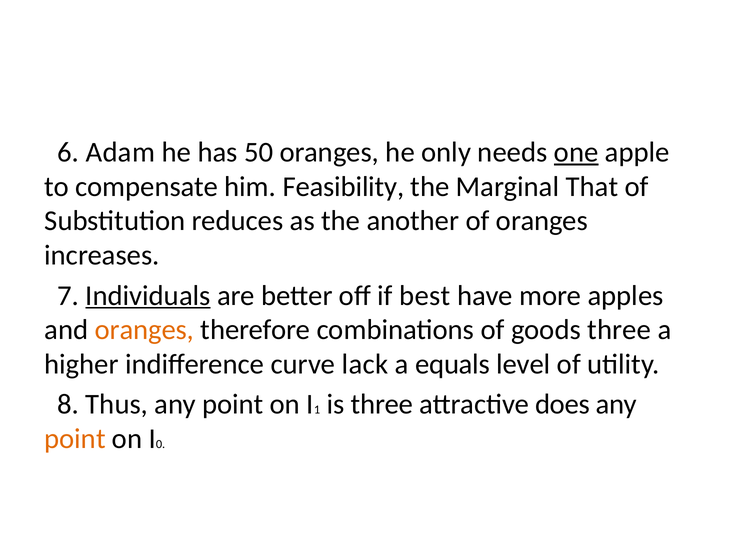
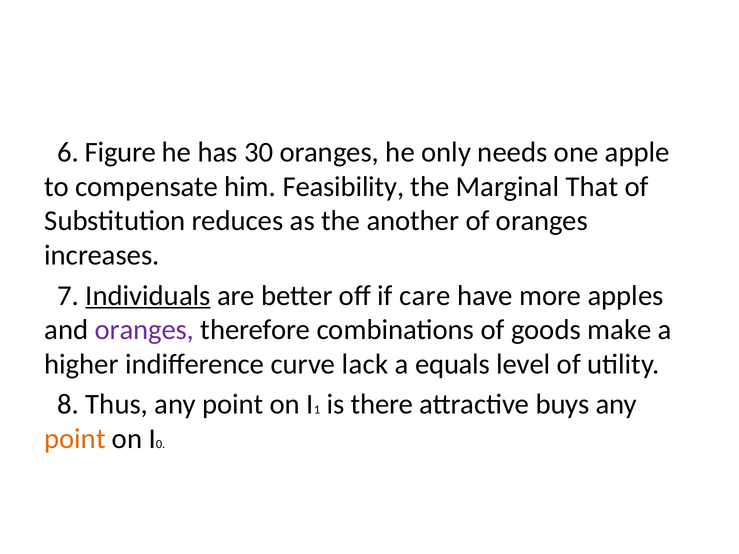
Adam: Adam -> Figure
50: 50 -> 30
one underline: present -> none
best: best -> care
oranges at (144, 330) colour: orange -> purple
goods three: three -> make
is three: three -> there
does: does -> buys
